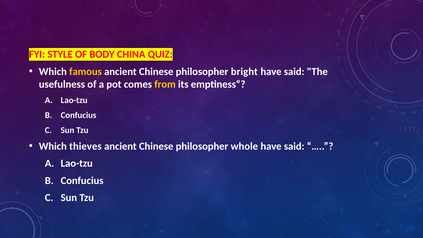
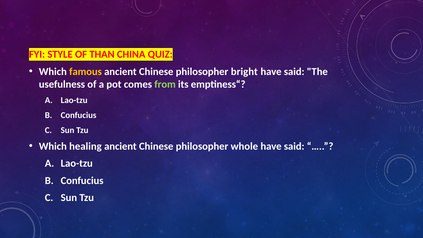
BODY: BODY -> THAN
from colour: yellow -> light green
thieves: thieves -> healing
